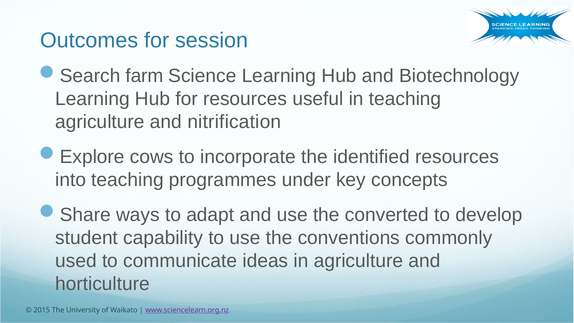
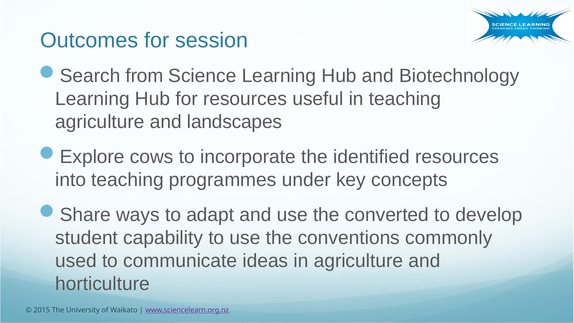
farm: farm -> from
nitrification: nitrification -> landscapes
